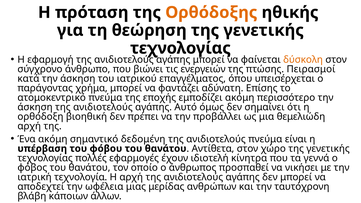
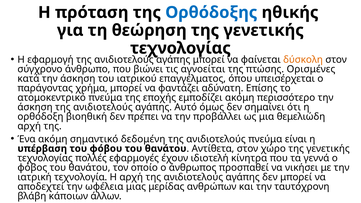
Ορθόδοξης colour: orange -> blue
ενεργειών: ενεργειών -> αγνοείται
Πειρασμοί: Πειρασμοί -> Ορισμένες
